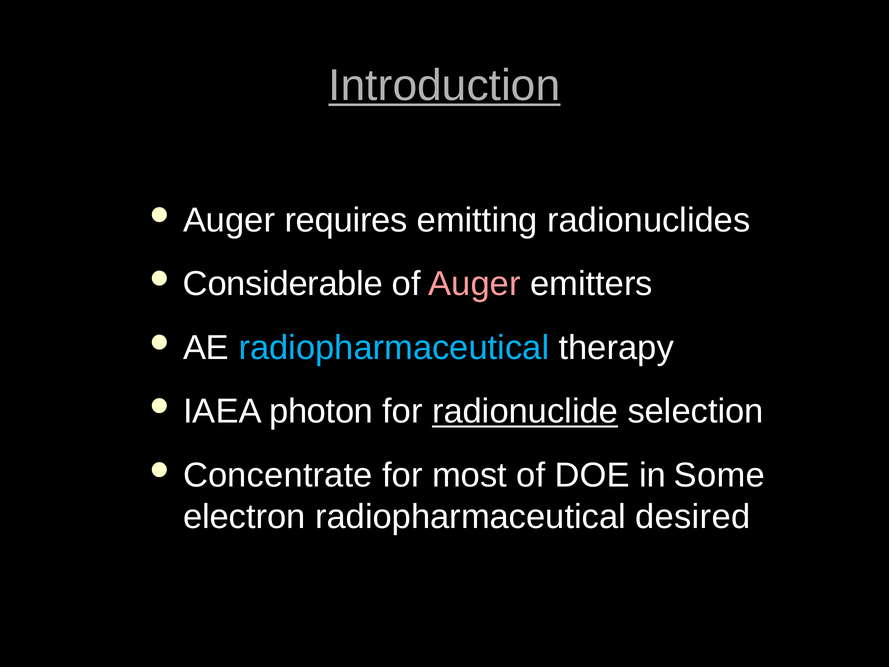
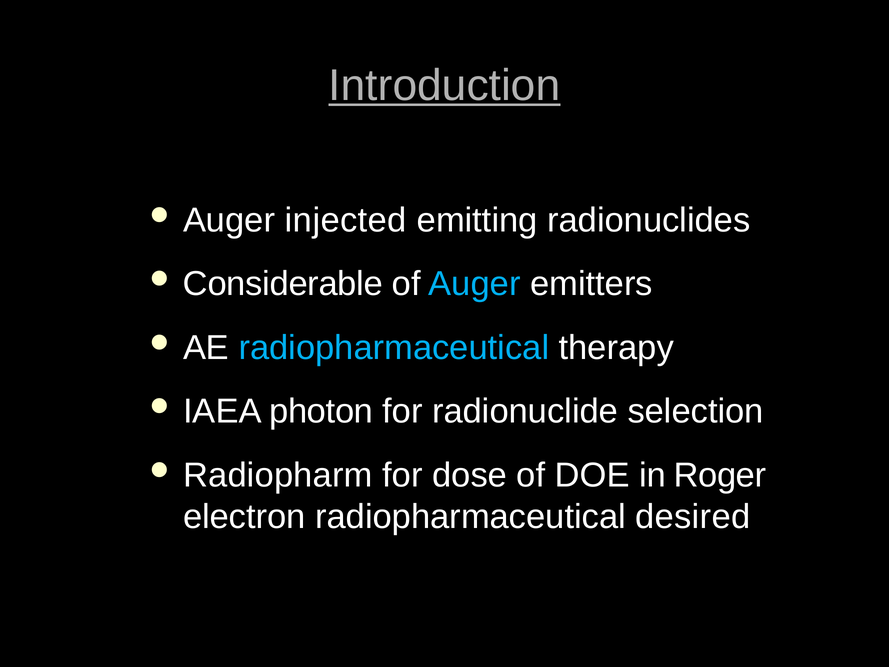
requires: requires -> injected
Auger at (475, 284) colour: pink -> light blue
radionuclide underline: present -> none
Concentrate: Concentrate -> Radiopharm
most: most -> dose
Some: Some -> Roger
